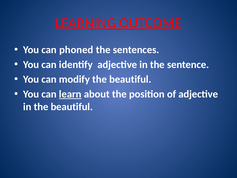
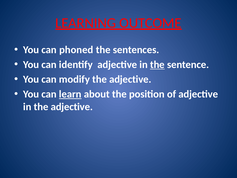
the at (157, 64) underline: none -> present
modify the beautiful: beautiful -> adjective
in the beautiful: beautiful -> adjective
